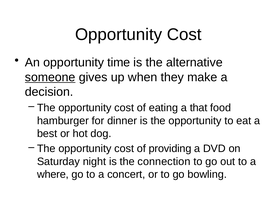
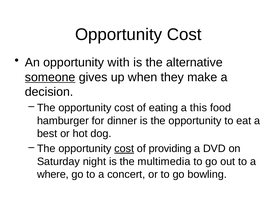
time: time -> with
that: that -> this
cost at (124, 149) underline: none -> present
connection: connection -> multimedia
